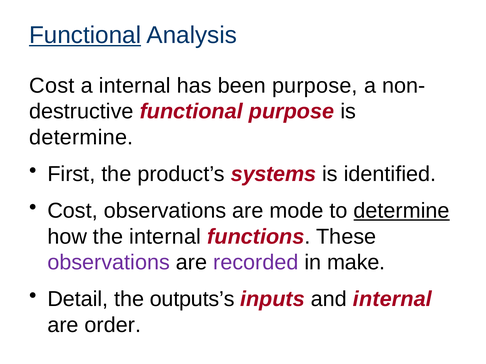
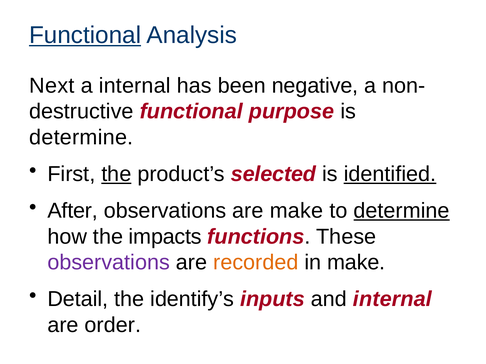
Cost at (52, 86): Cost -> Next
been purpose: purpose -> negative
the at (116, 174) underline: none -> present
systems: systems -> selected
identified underline: none -> present
Cost at (73, 211): Cost -> After
are mode: mode -> make
the internal: internal -> impacts
recorded colour: purple -> orange
outputs’s: outputs’s -> identify’s
